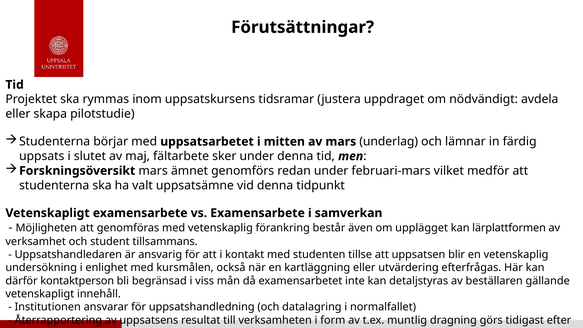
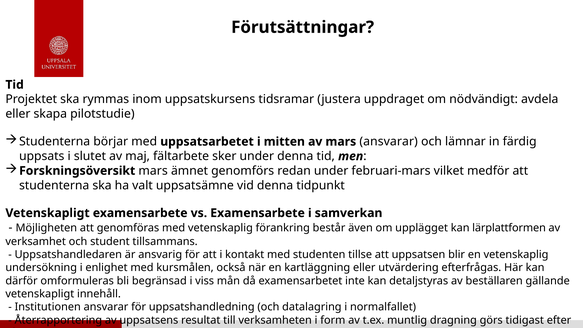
mars underlag: underlag -> ansvarar
kontaktperson: kontaktperson -> omformuleras
